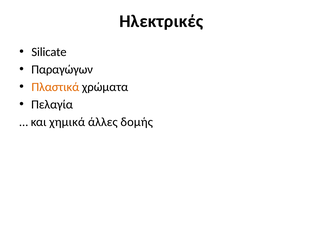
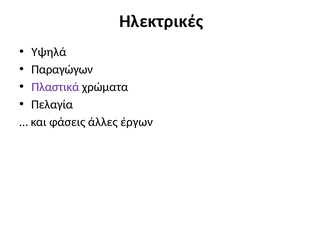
Silicate: Silicate -> Υψηλά
Πλαστικά colour: orange -> purple
χημικά: χημικά -> φάσεις
δομής: δομής -> έργων
